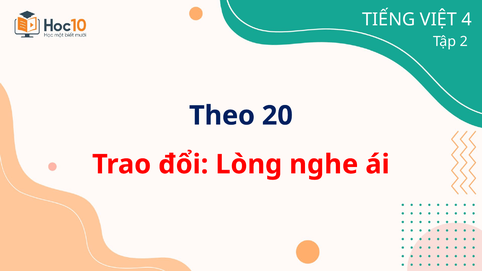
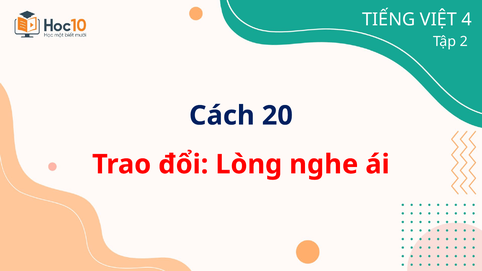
Theo: Theo -> Cách
